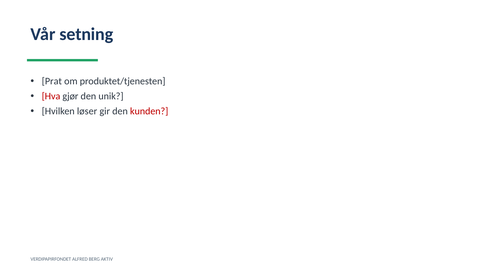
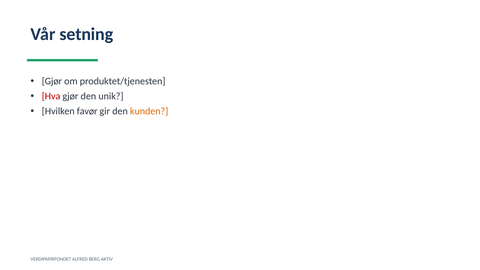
Prat at (52, 81): Prat -> Gjør
løser: løser -> favør
kunden colour: red -> orange
